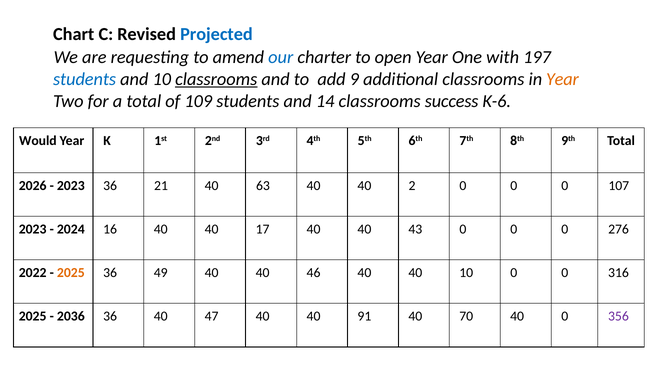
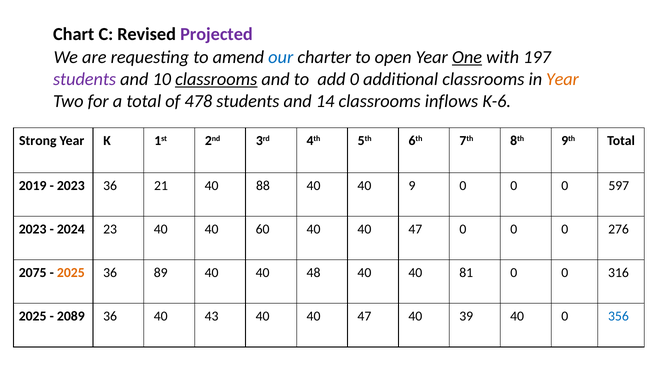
Projected colour: blue -> purple
One underline: none -> present
students at (85, 79) colour: blue -> purple
add 9: 9 -> 0
109: 109 -> 478
success: success -> inflows
Would: Would -> Strong
2026: 2026 -> 2019
63: 63 -> 88
2: 2 -> 9
107: 107 -> 597
16: 16 -> 23
17: 17 -> 60
43 at (415, 229): 43 -> 47
2022: 2022 -> 2075
49: 49 -> 89
46: 46 -> 48
40 10: 10 -> 81
2036: 2036 -> 2089
47: 47 -> 43
91 at (364, 317): 91 -> 47
70: 70 -> 39
356 colour: purple -> blue
